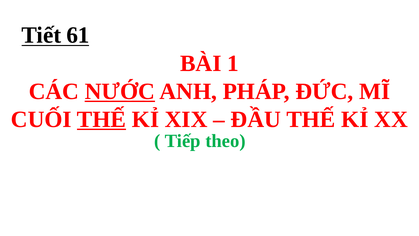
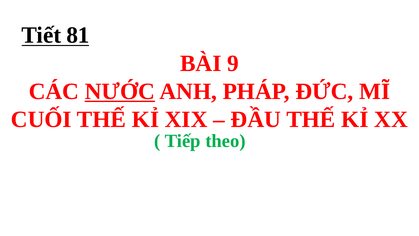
61: 61 -> 81
1: 1 -> 9
THẾ at (102, 119) underline: present -> none
